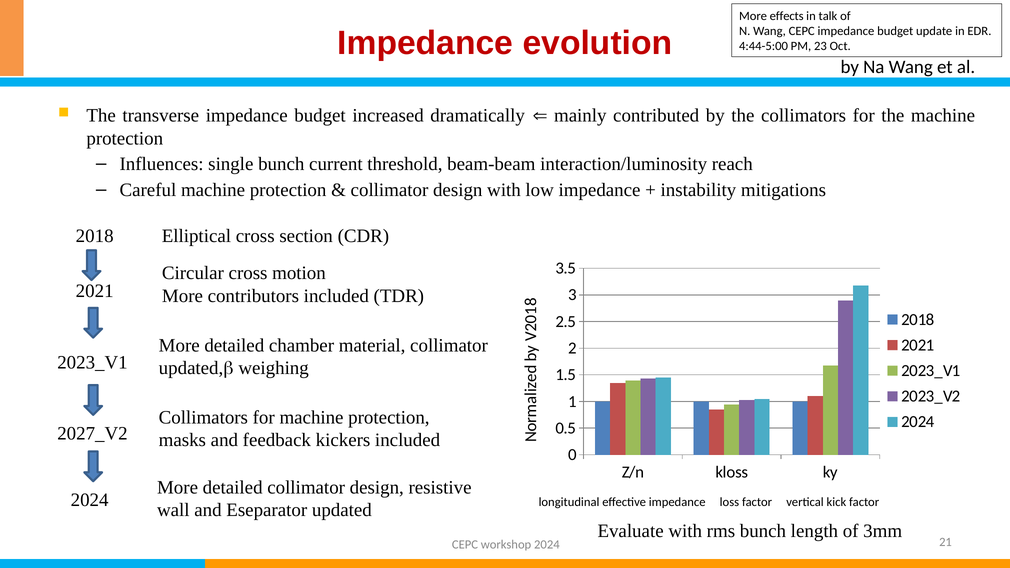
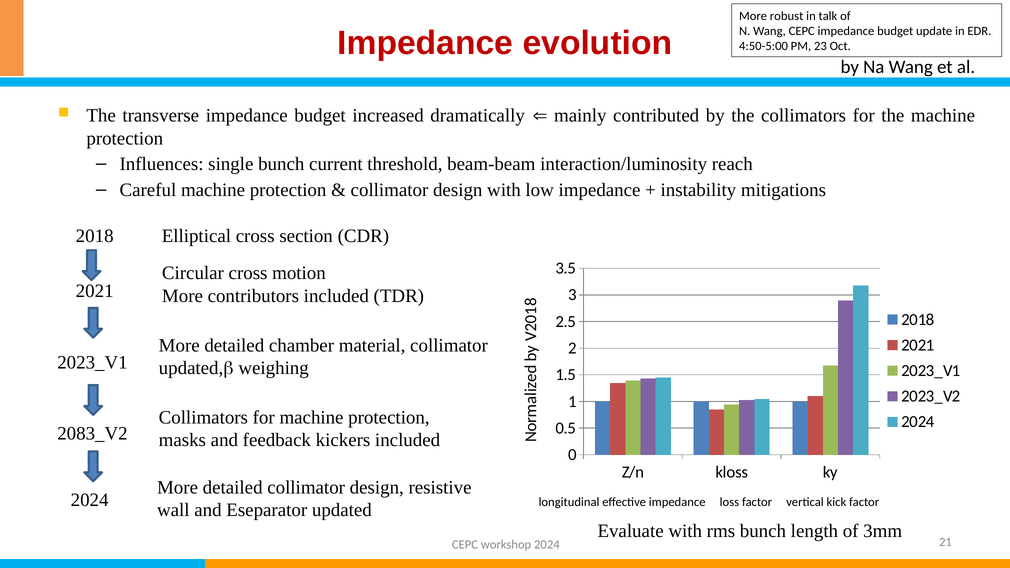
effects: effects -> robust
4:44-5:00: 4:44-5:00 -> 4:50-5:00
2027_V2: 2027_V2 -> 2083_V2
